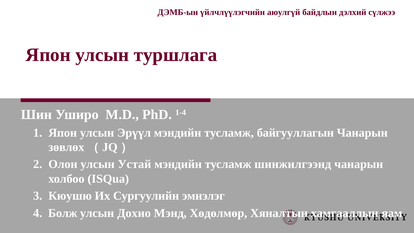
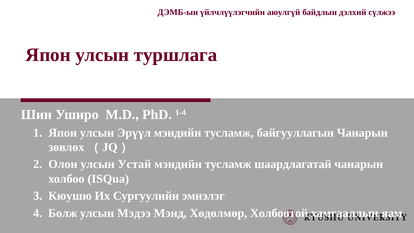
шинжилгээнд: шинжилгээнд -> шаардлагатай
Дохио: Дохио -> Мэдээ
Хяналтын: Хяналтын -> Холбоотой
